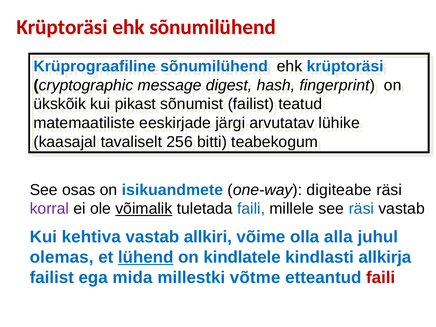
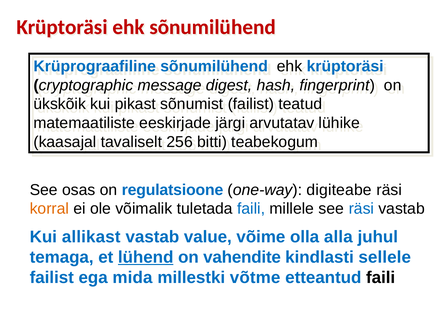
isikuandmete: isikuandmete -> regulatsioone
korral colour: purple -> orange
võimalik underline: present -> none
kehtiva: kehtiva -> allikast
allkiri: allkiri -> value
olemas: olemas -> temaga
kindlatele: kindlatele -> vahendite
allkirja: allkirja -> sellele
faili at (381, 278) colour: red -> black
